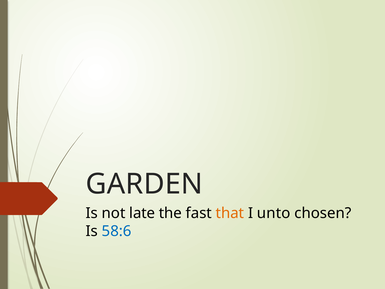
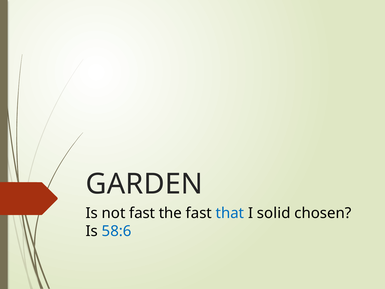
not late: late -> fast
that colour: orange -> blue
unto: unto -> solid
